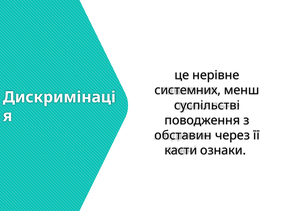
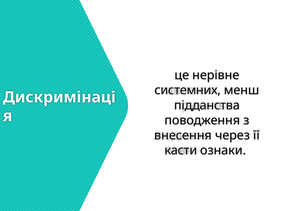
суспільстві: суспільстві -> підданства
обставин: обставин -> внесення
